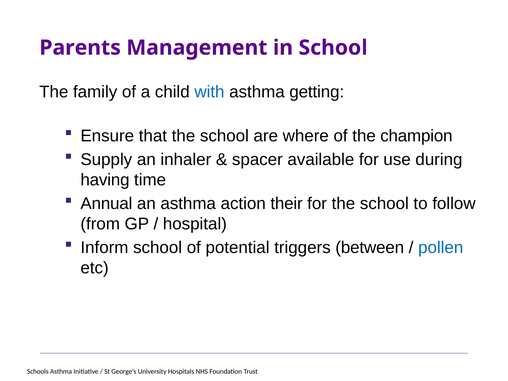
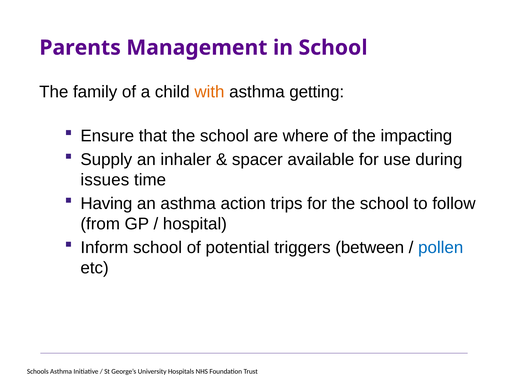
with colour: blue -> orange
champion: champion -> impacting
having: having -> issues
Annual: Annual -> Having
their: their -> trips
